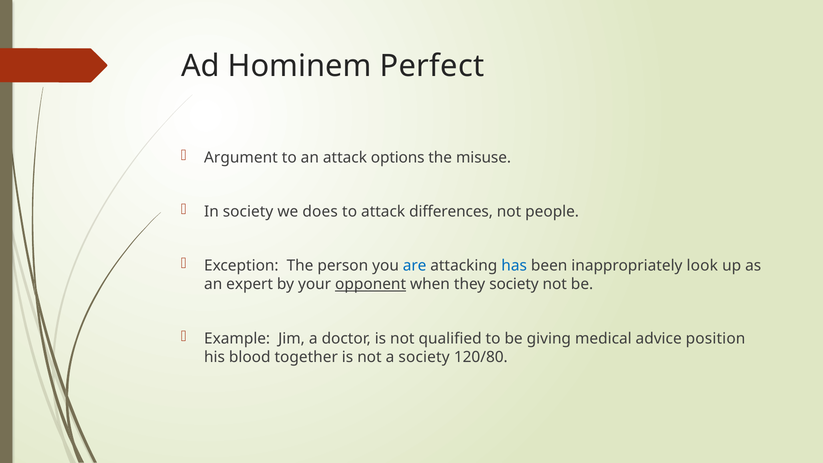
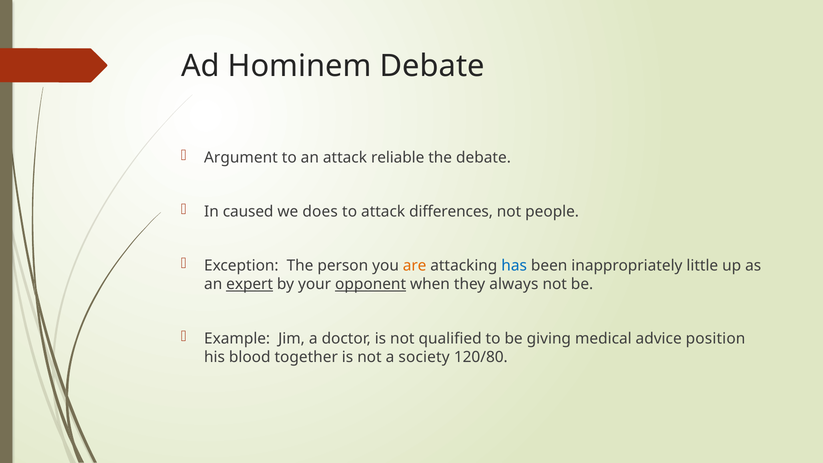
Hominem Perfect: Perfect -> Debate
options: options -> reliable
the misuse: misuse -> debate
In society: society -> caused
are colour: blue -> orange
look: look -> little
expert underline: none -> present
they society: society -> always
